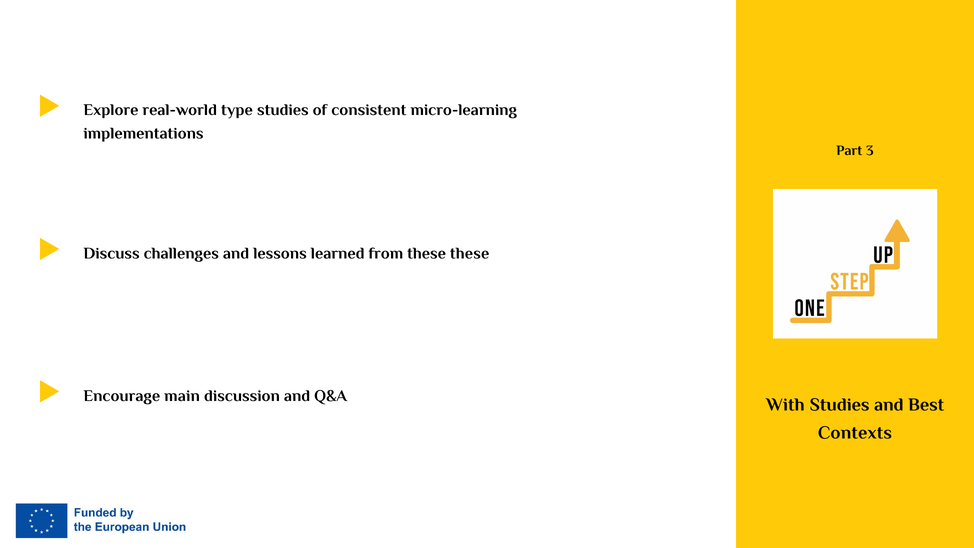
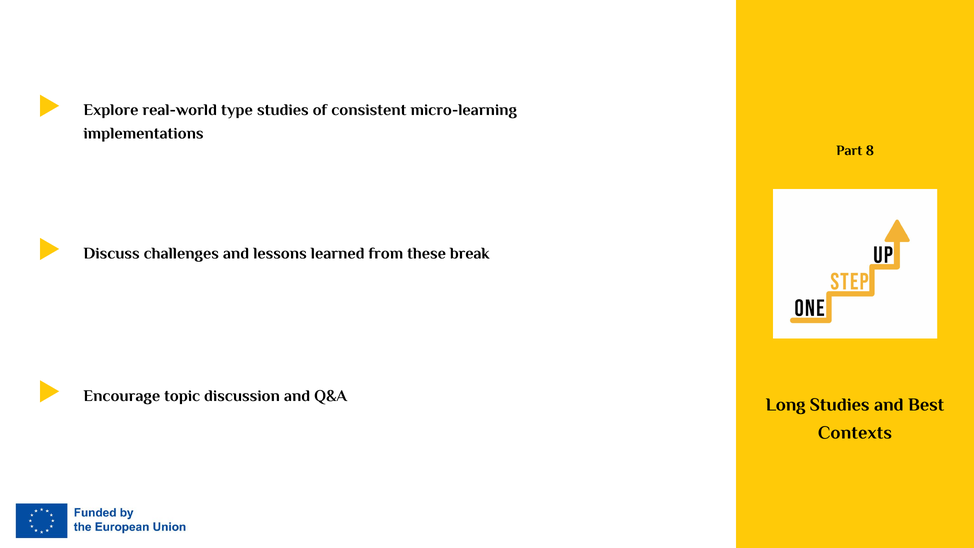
3: 3 -> 8
these these: these -> break
main: main -> topic
With: With -> Long
